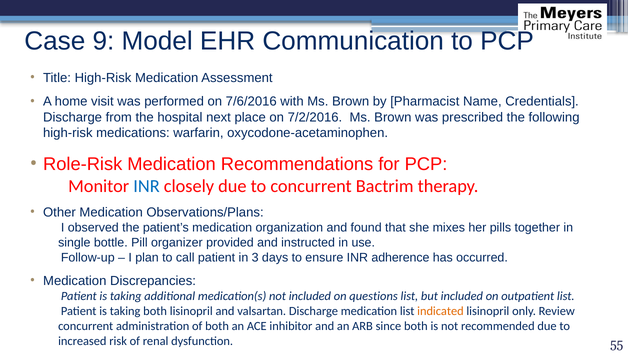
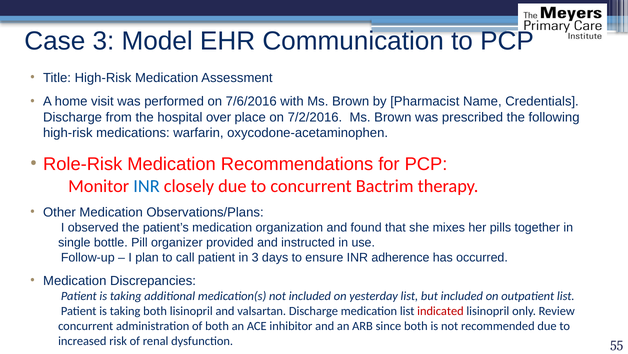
Case 9: 9 -> 3
next: next -> over
questions: questions -> yesterday
indicated colour: orange -> red
